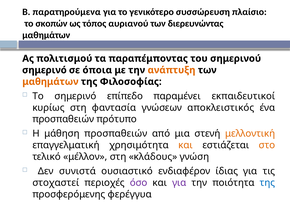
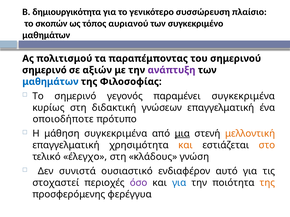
παρατηρούμενα: παρατηρούμενα -> δημιουργικότητα
διερευνώντας: διερευνώντας -> συγκεκριμένο
όποια: όποια -> αξιών
ανάπτυξη colour: orange -> purple
μαθημάτων at (50, 82) colour: orange -> blue
επίπεδο: επίπεδο -> γεγονός
παραμένει εκπαιδευτικοί: εκπαιδευτικοί -> συγκεκριμένα
φαντασία: φαντασία -> διδακτική
γνώσεων αποκλειστικός: αποκλειστικός -> επαγγελματική
προσπαθειών at (63, 119): προσπαθειών -> οποιοδήποτε
μάθηση προσπαθειών: προσπαθειών -> συγκεκριμένα
μια underline: none -> present
μέλλον: μέλλον -> έλεγχο
ίδιας: ίδιας -> αυτό
για at (179, 183) colour: purple -> blue
της at (267, 183) colour: blue -> orange
